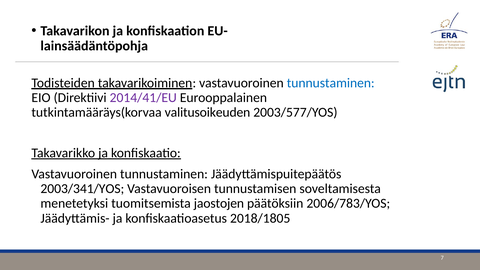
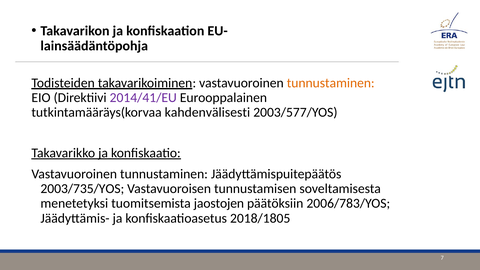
tunnustaminen at (331, 83) colour: blue -> orange
valitusoikeuden: valitusoikeuden -> kahdenvälisesti
2003/341/YOS: 2003/341/YOS -> 2003/735/YOS
